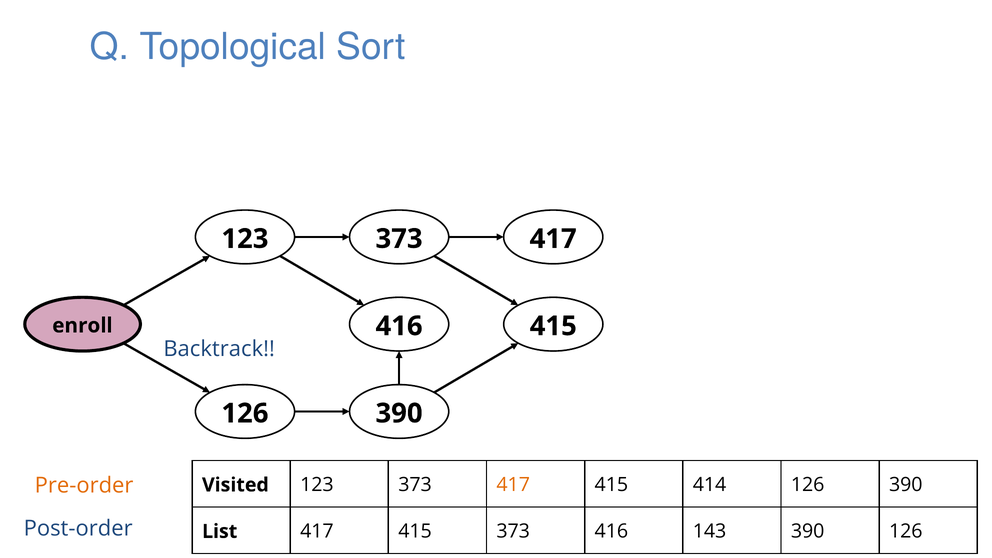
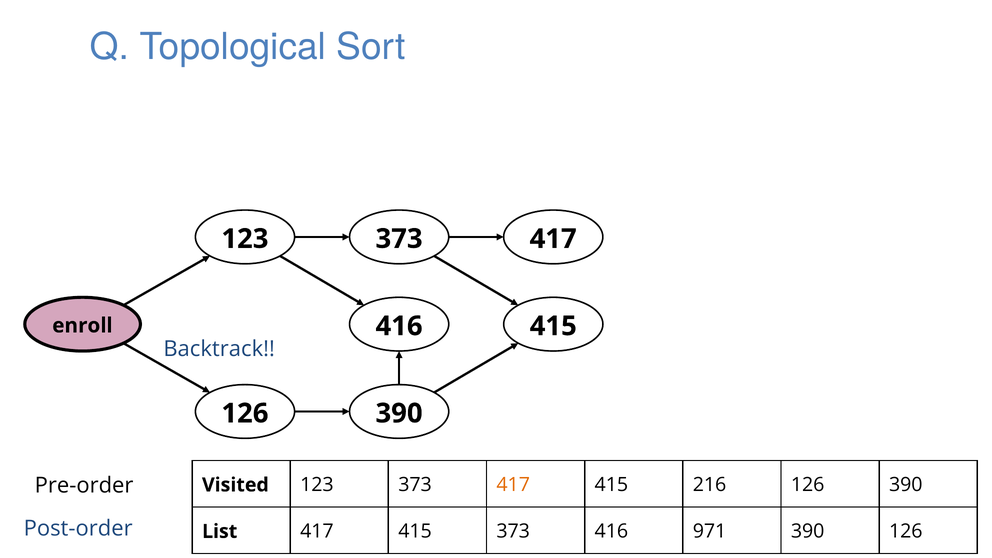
414: 414 -> 216
Pre-order colour: orange -> black
143: 143 -> 971
